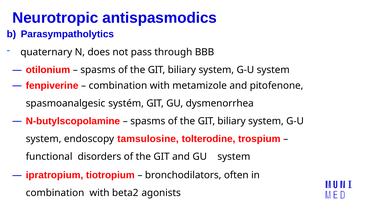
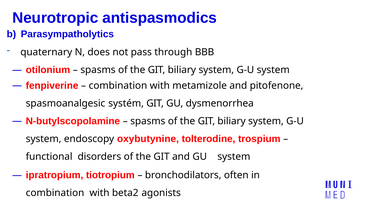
tamsulosine: tamsulosine -> oxybutynine
